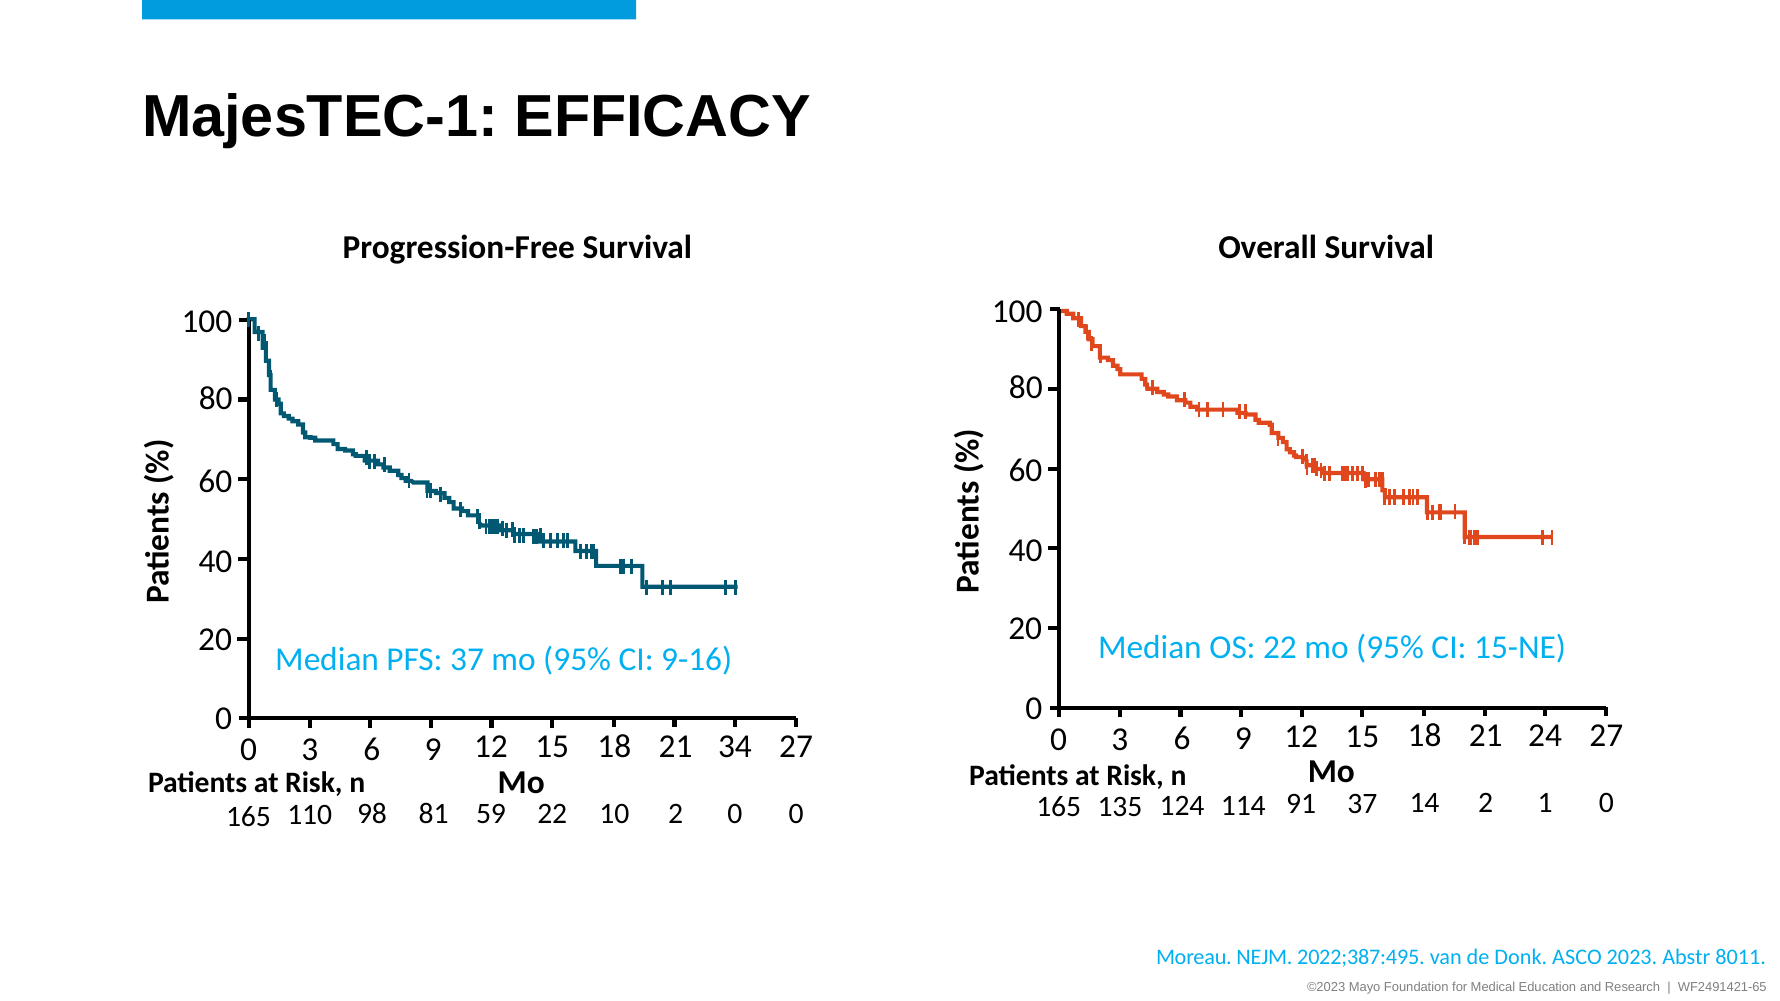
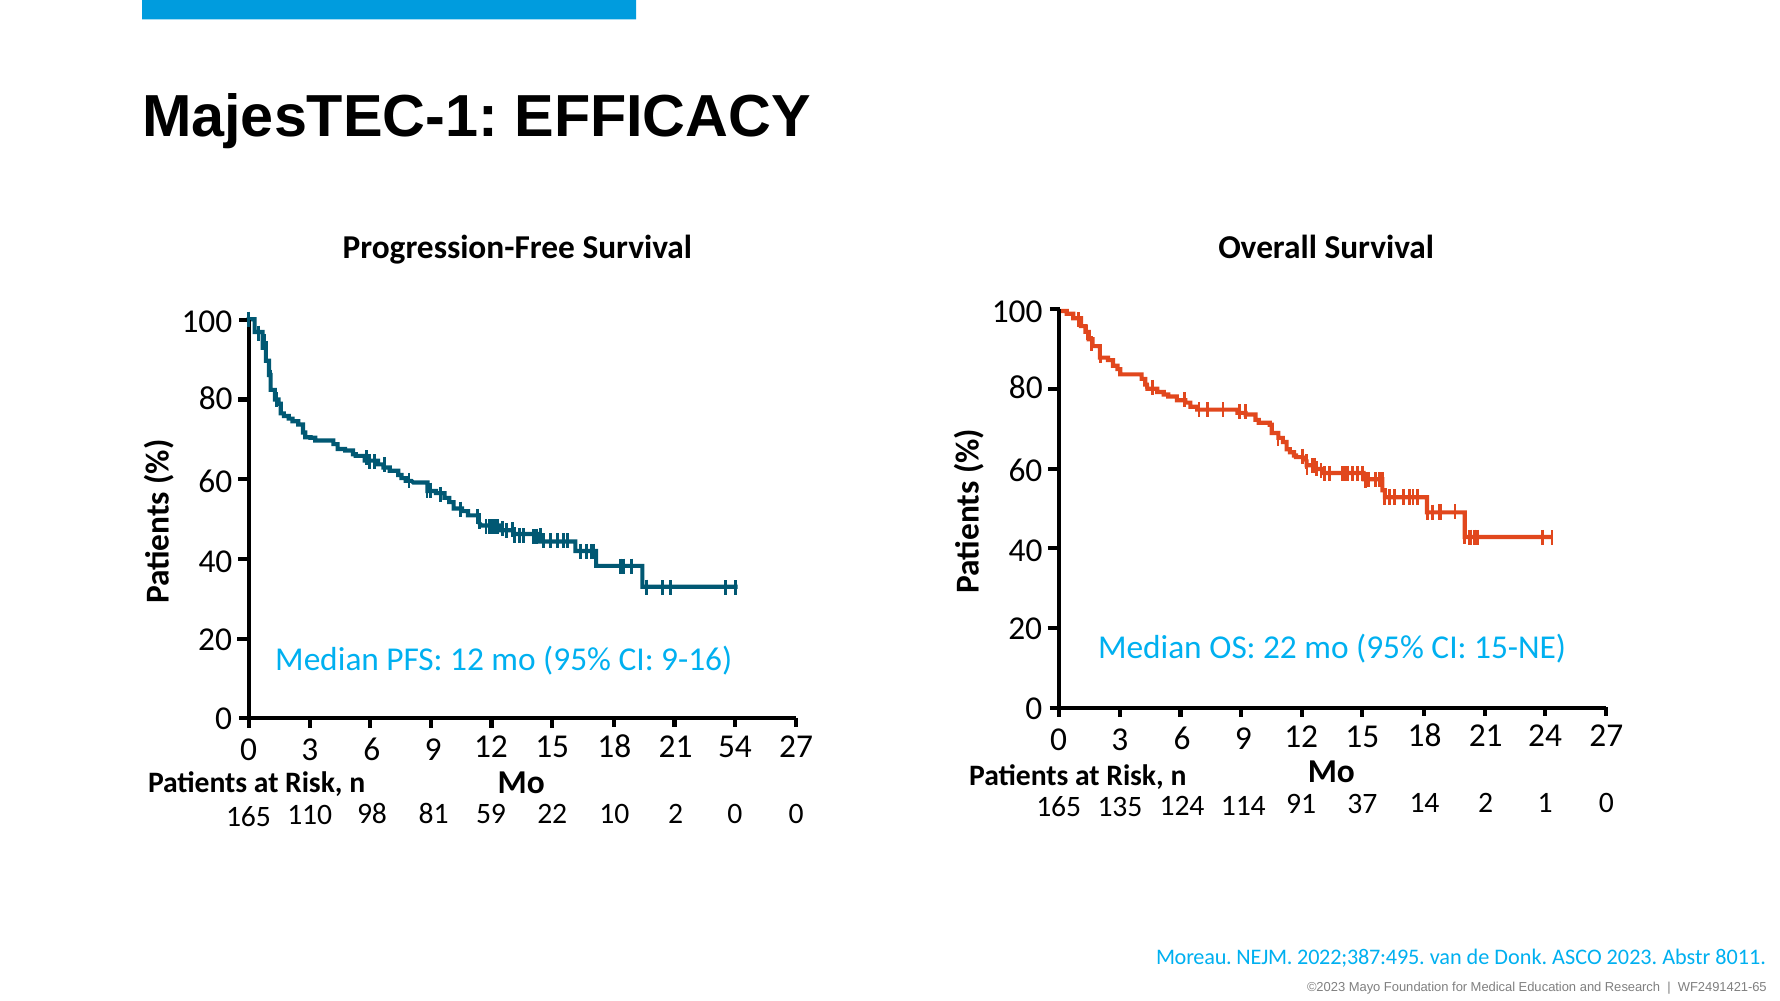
PFS 37: 37 -> 12
34: 34 -> 54
